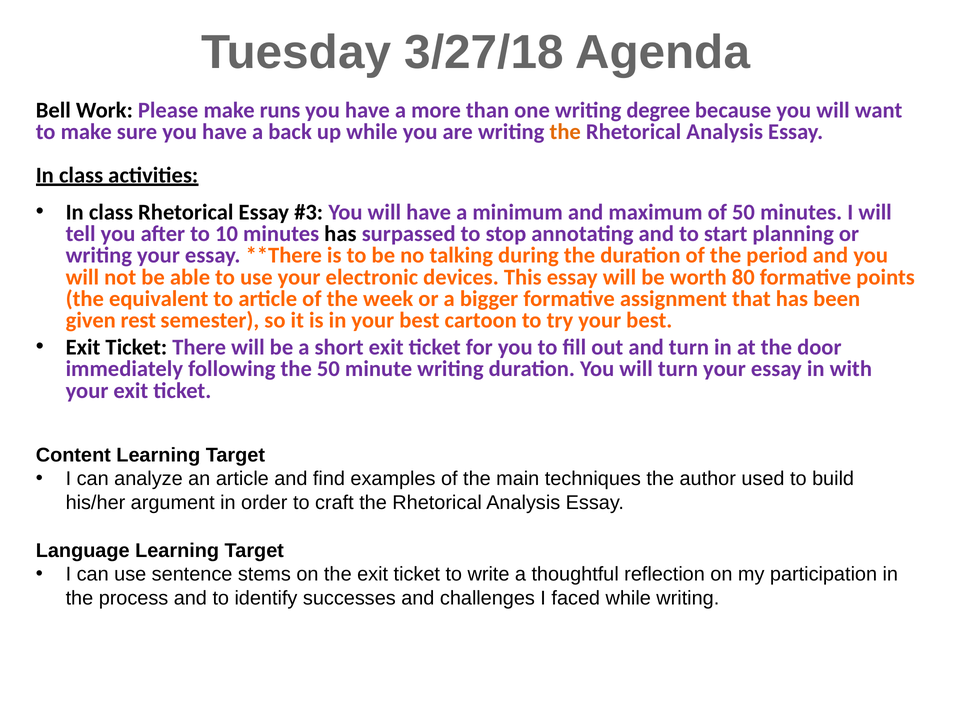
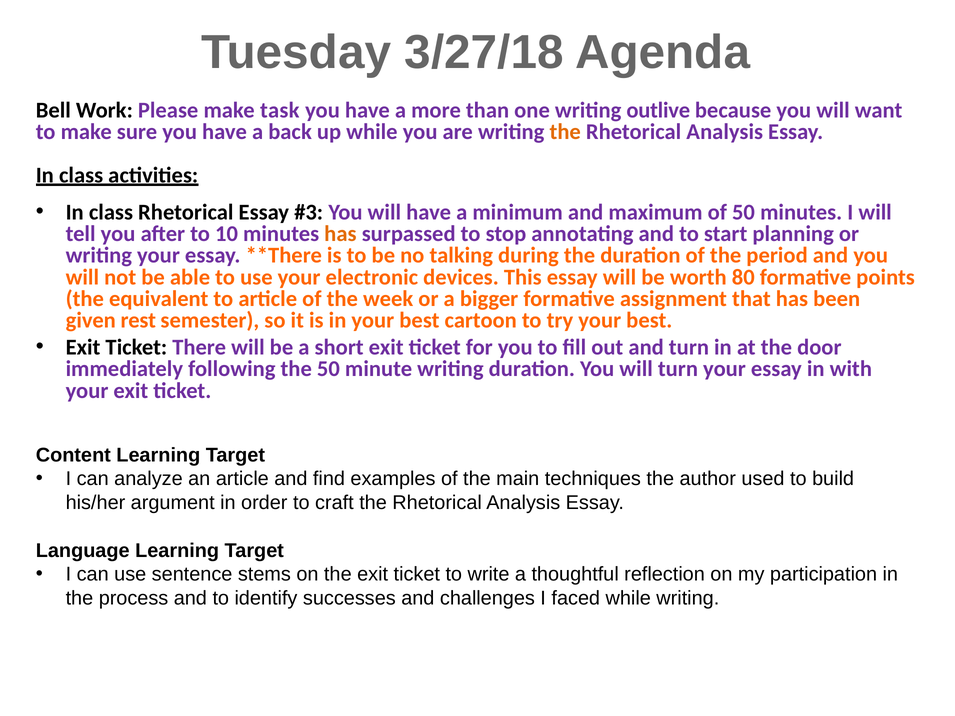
runs: runs -> task
degree: degree -> outlive
has at (340, 234) colour: black -> orange
